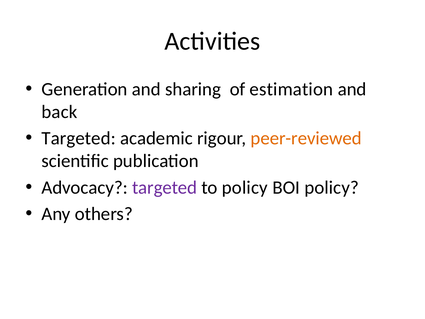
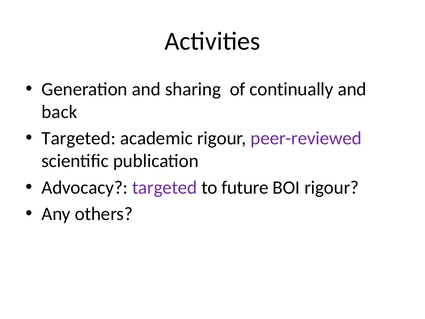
estimation: estimation -> continually
peer-reviewed colour: orange -> purple
to policy: policy -> future
BOI policy: policy -> rigour
